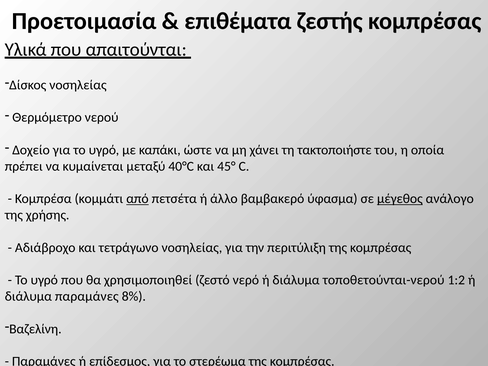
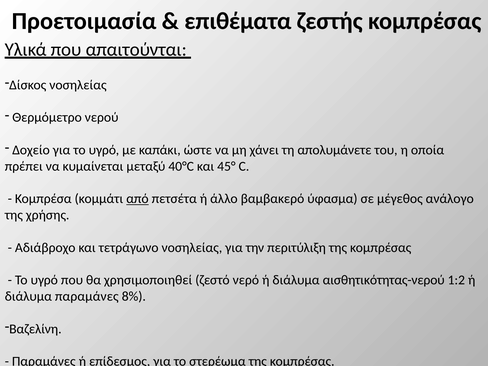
τακτοποιήστε: τακτοποιήστε -> απολυμάνετε
μέγεθος underline: present -> none
τοποθετούνται-νερού: τοποθετούνται-νερού -> αισθητικότητας-νερού
